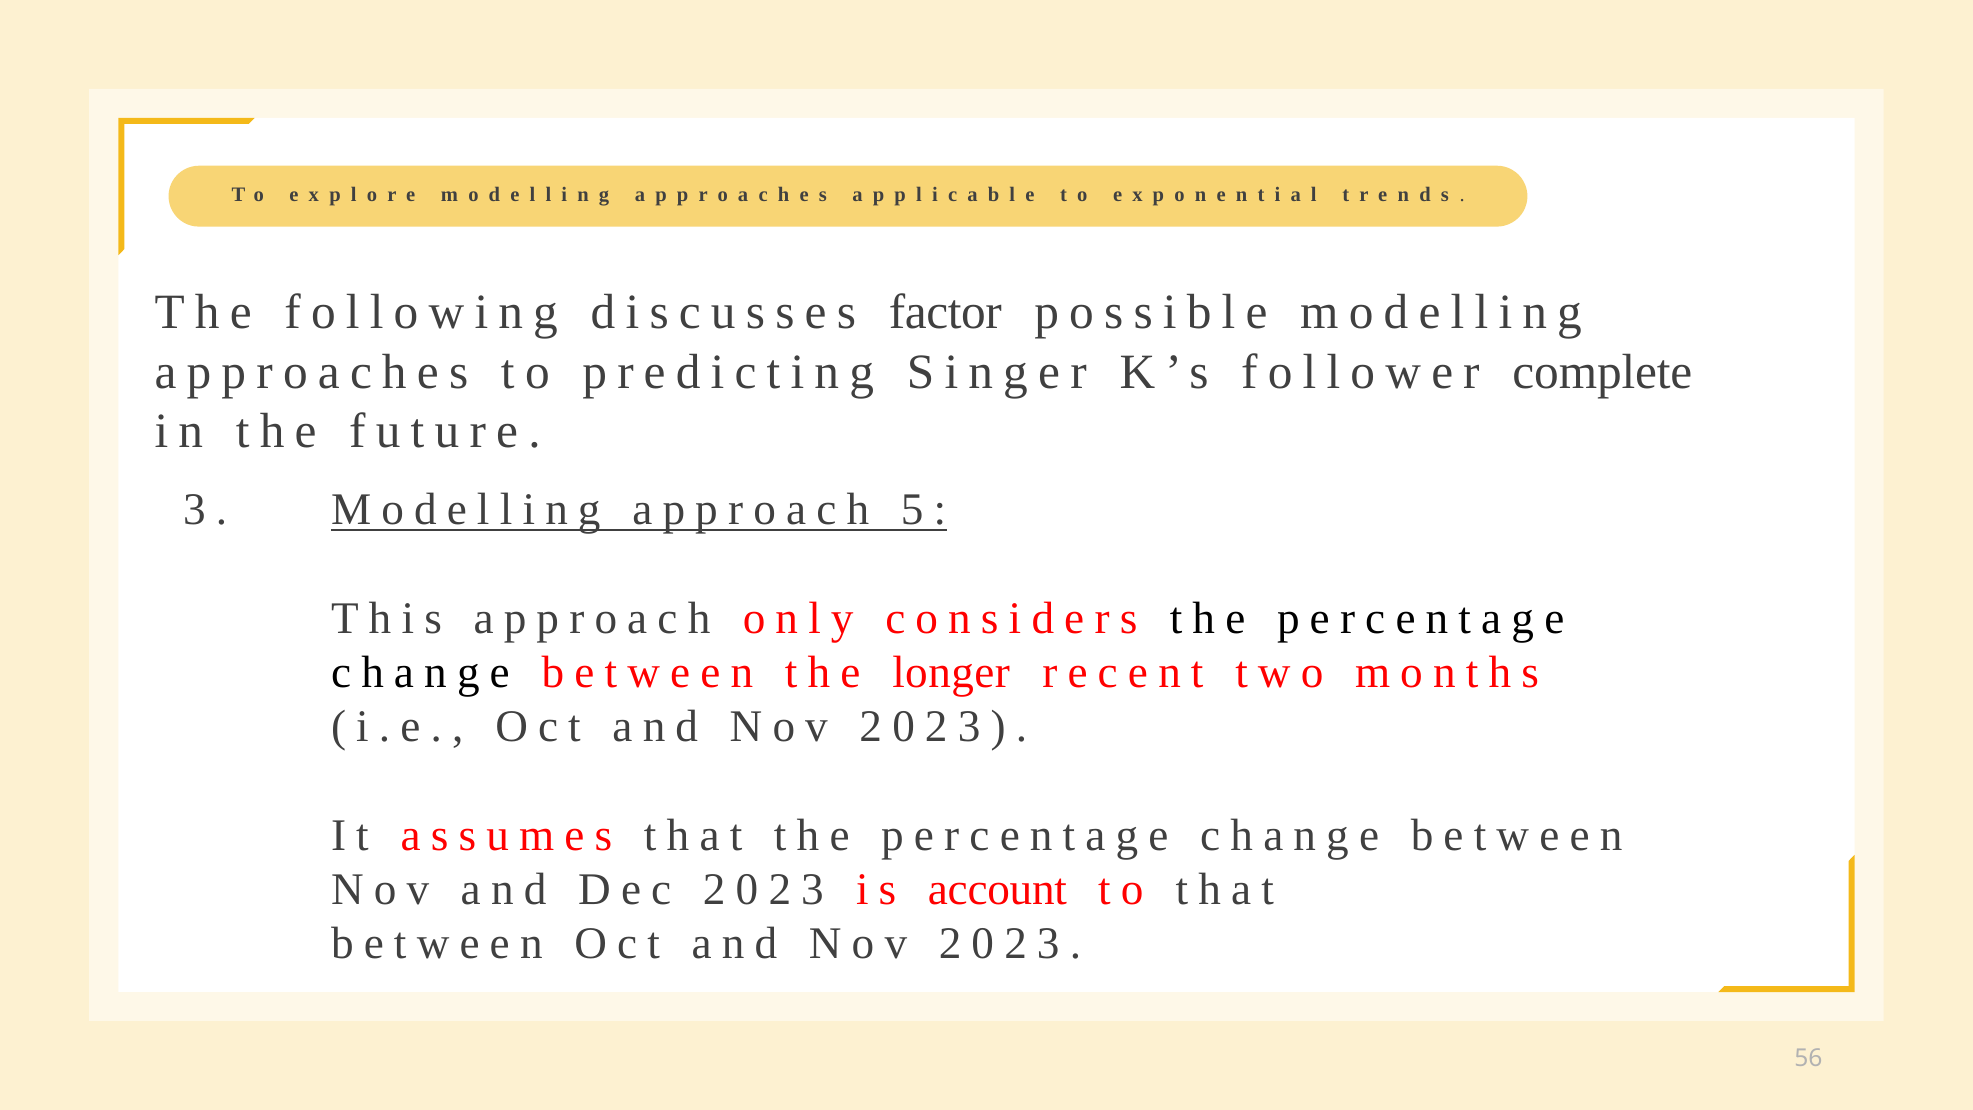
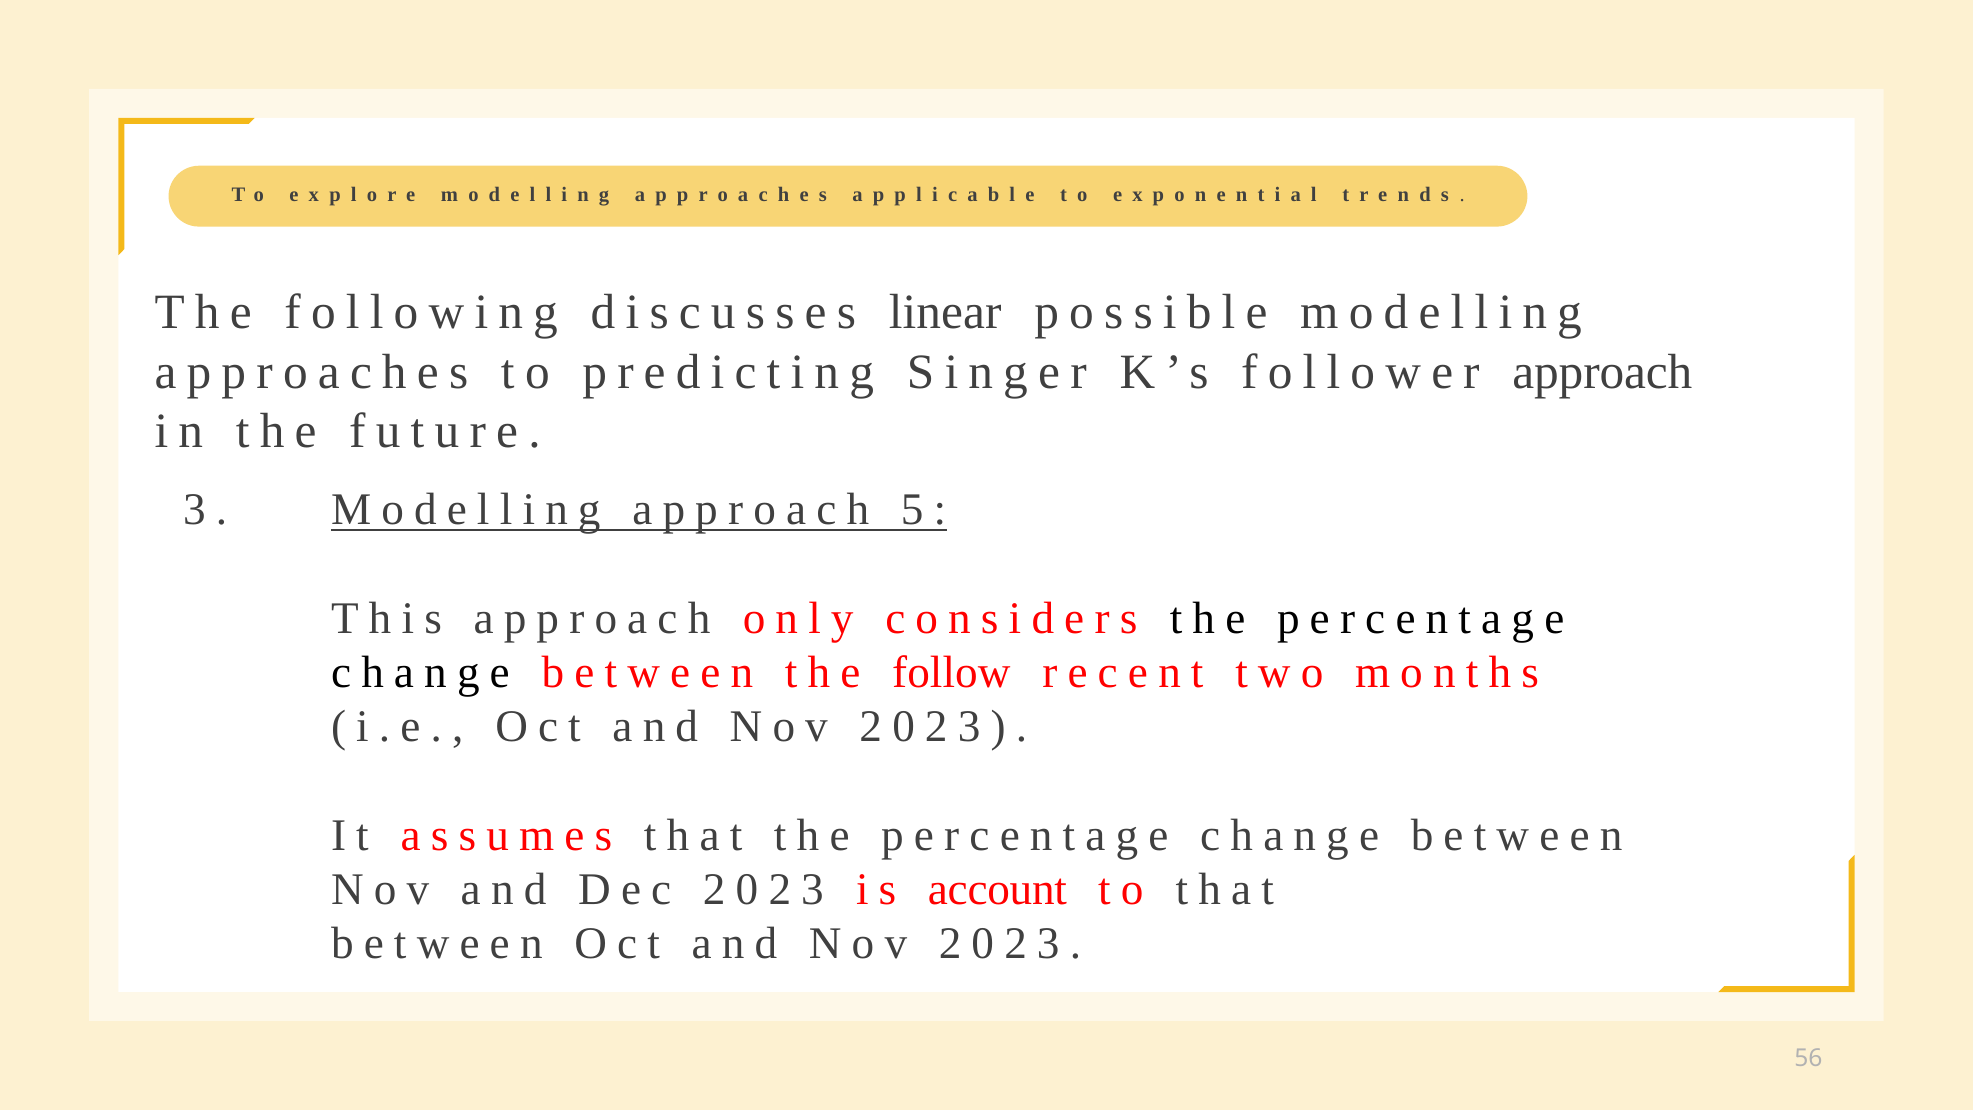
factor: factor -> linear
follower complete: complete -> approach
longer: longer -> follow
